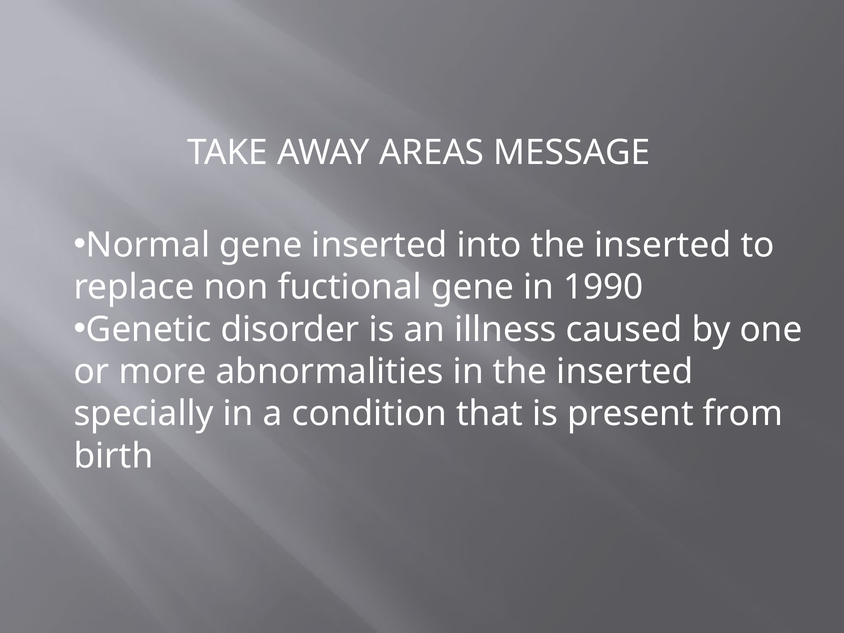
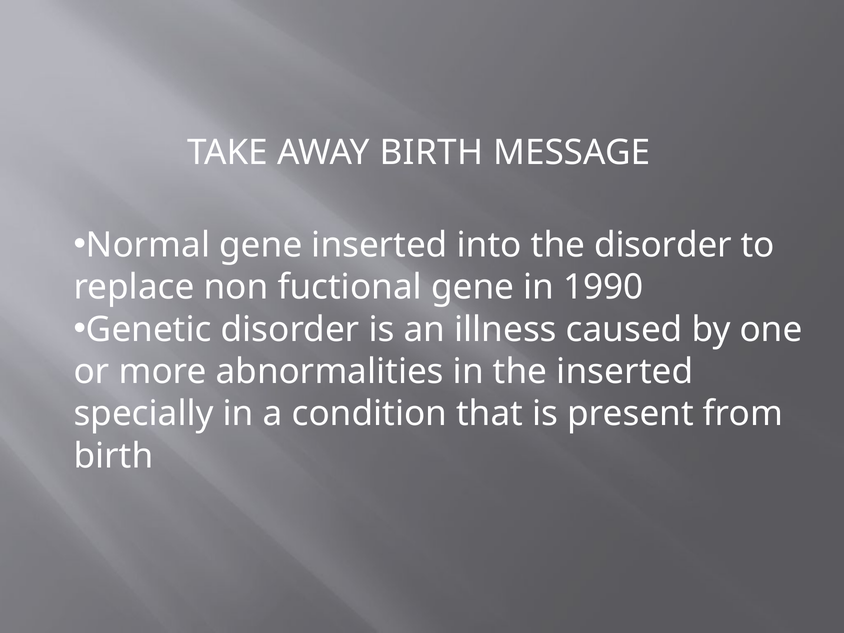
AWAY AREAS: AREAS -> BIRTH
into the inserted: inserted -> disorder
